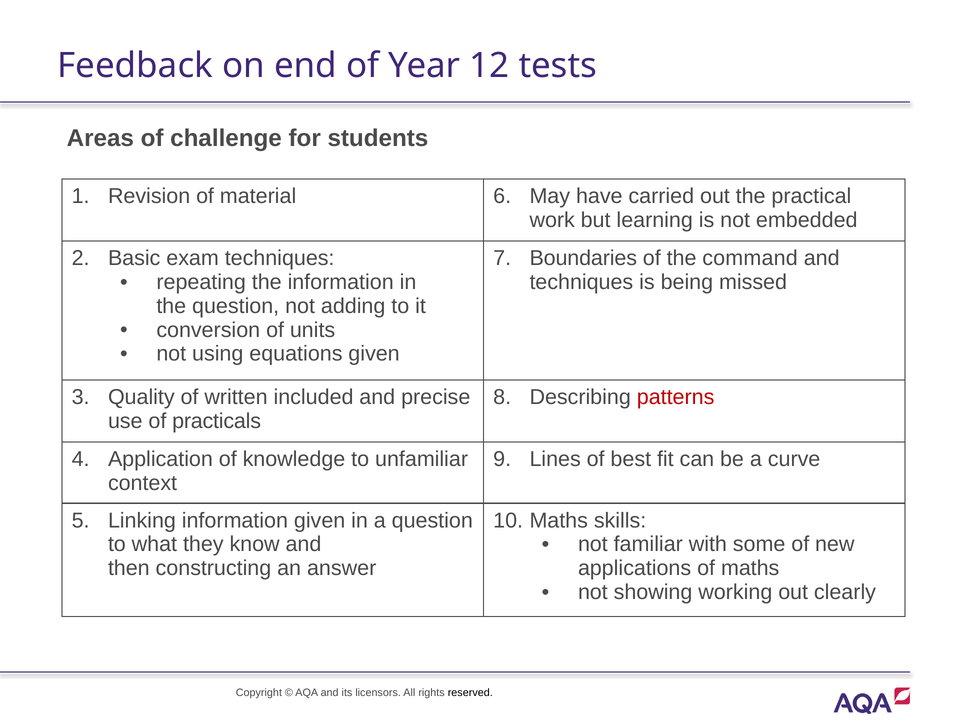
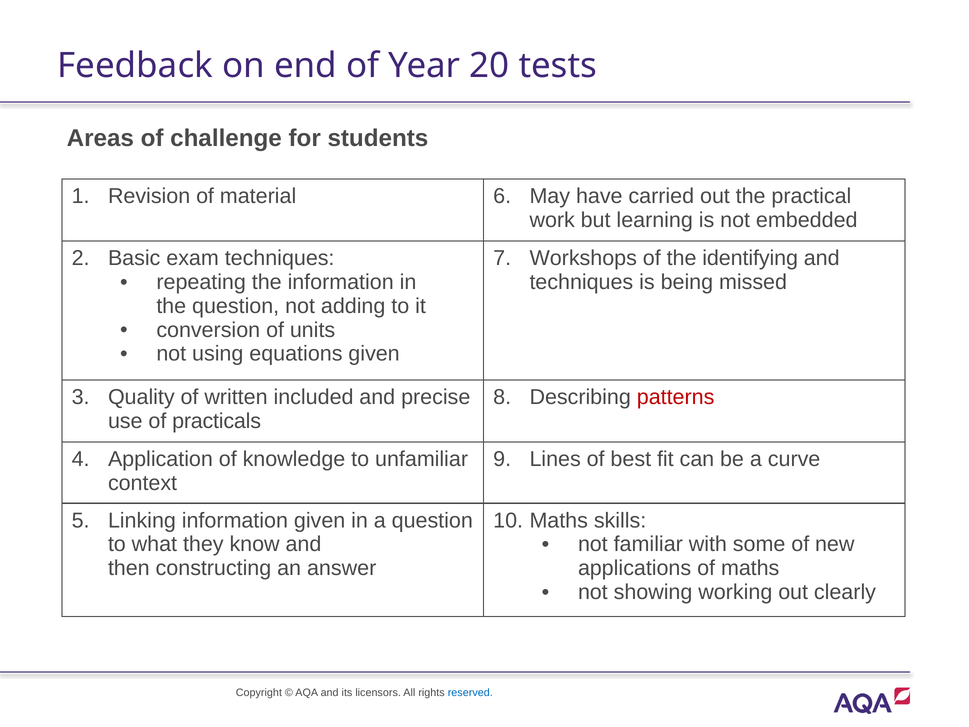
12: 12 -> 20
Boundaries: Boundaries -> Workshops
command: command -> identifying
reserved colour: black -> blue
